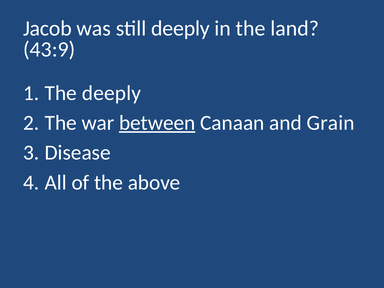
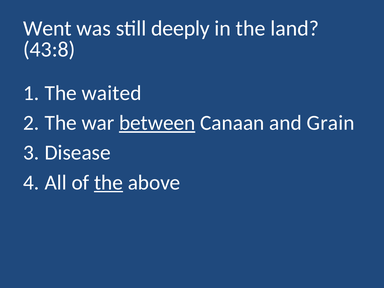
Jacob: Jacob -> Went
43:9: 43:9 -> 43:8
The deeply: deeply -> waited
the at (109, 183) underline: none -> present
